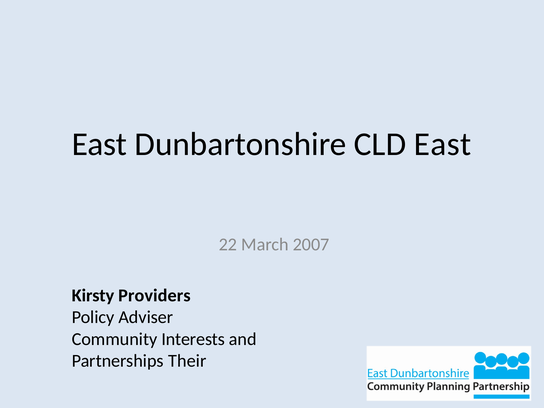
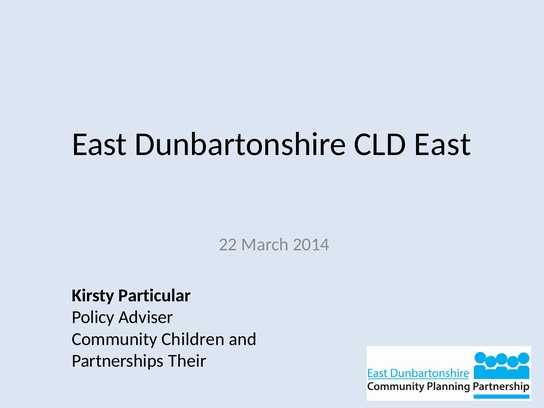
2007: 2007 -> 2014
Providers: Providers -> Particular
Interests: Interests -> Children
